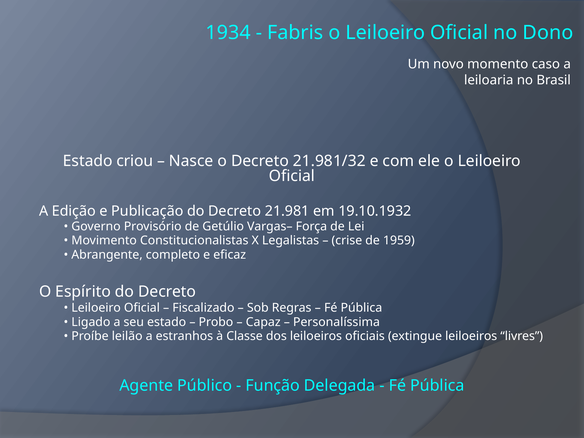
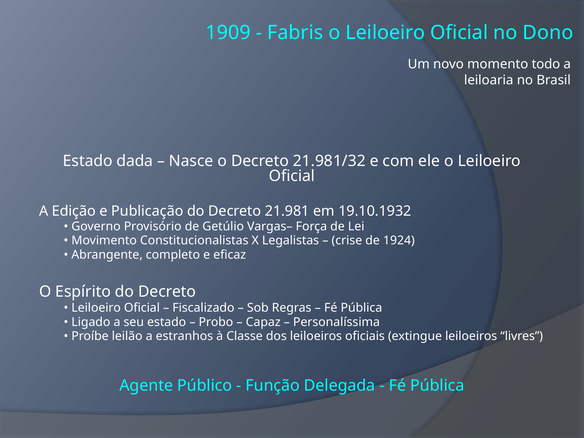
1934: 1934 -> 1909
caso: caso -> todo
criou: criou -> dada
1959: 1959 -> 1924
